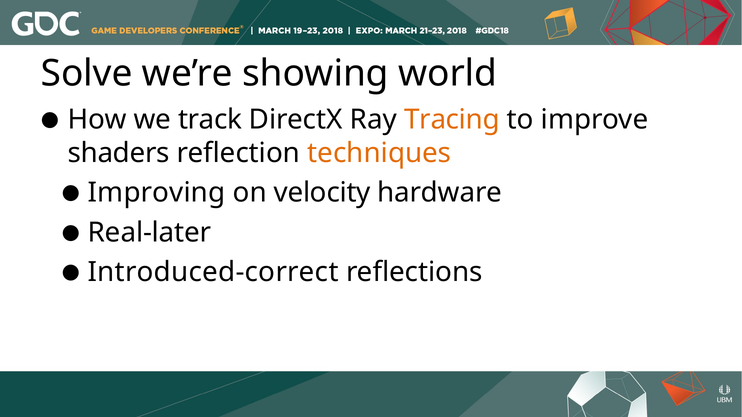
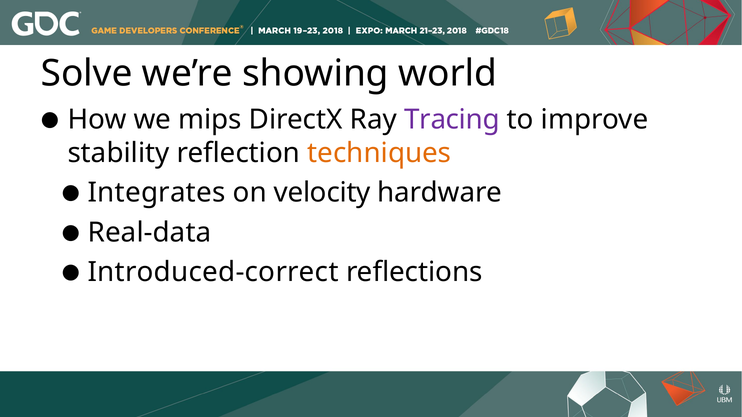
track: track -> mips
Tracing colour: orange -> purple
shaders: shaders -> stability
Improving: Improving -> Integrates
Real-later: Real-later -> Real-data
